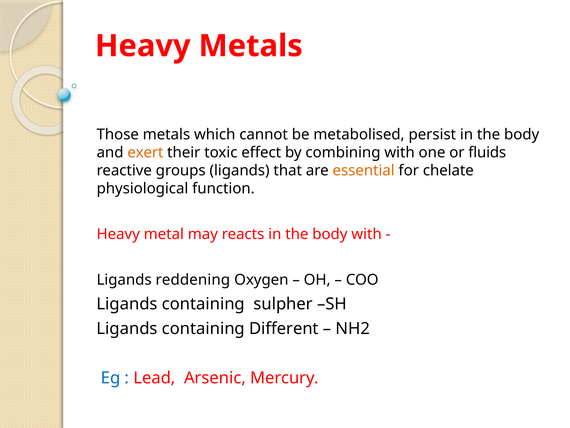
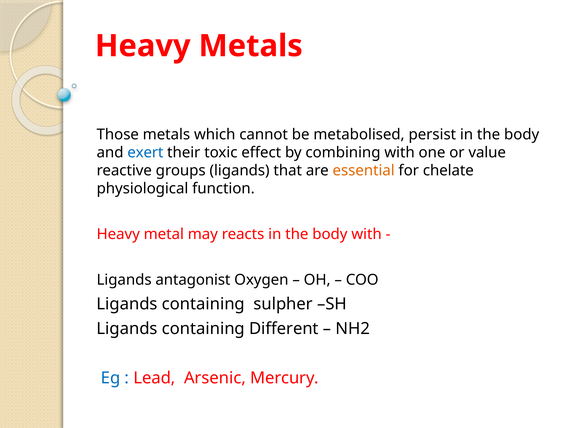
exert colour: orange -> blue
fluids: fluids -> value
reddening: reddening -> antagonist
